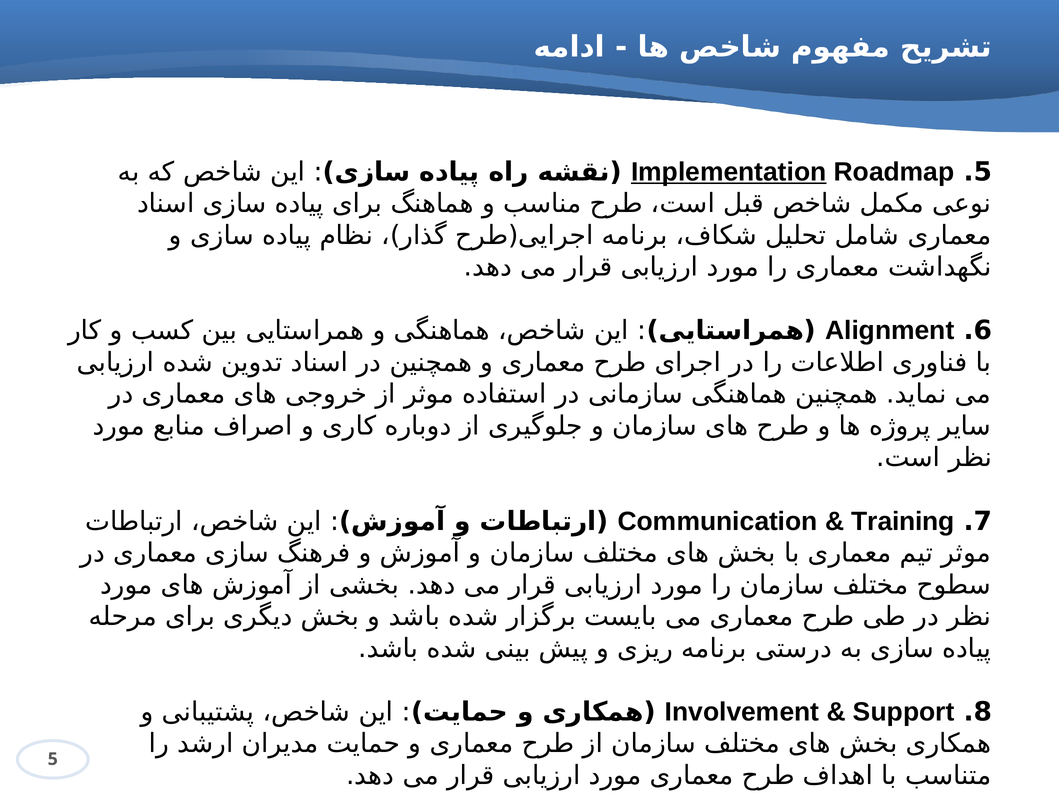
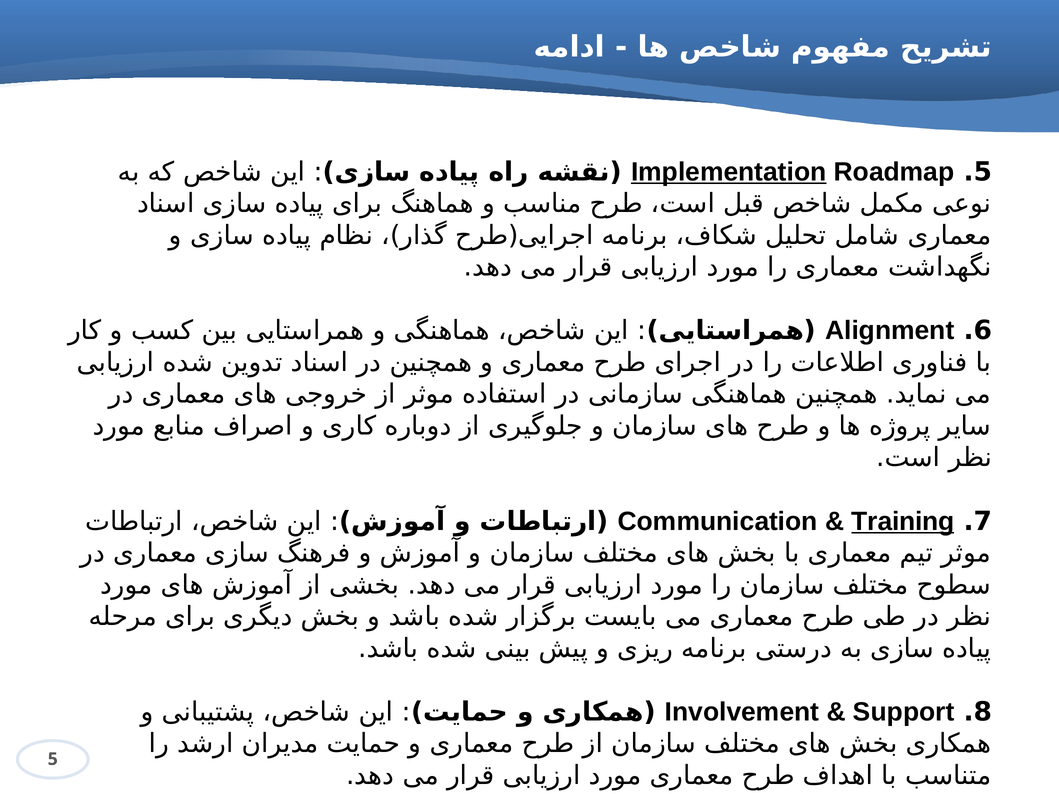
Training underline: none -> present
